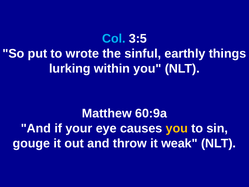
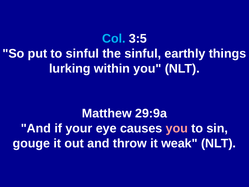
to wrote: wrote -> sinful
60:9a: 60:9a -> 29:9a
you at (177, 128) colour: yellow -> pink
